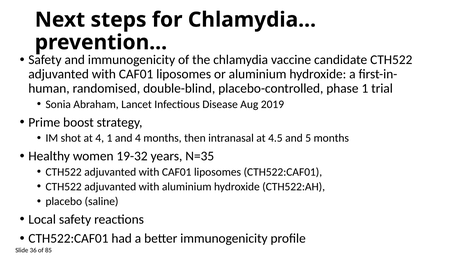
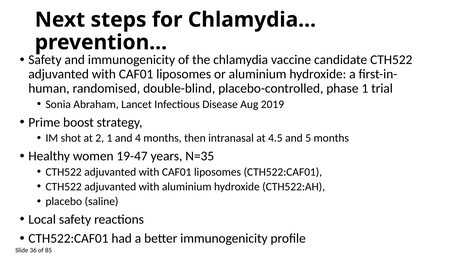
at 4: 4 -> 2
19-32: 19-32 -> 19-47
